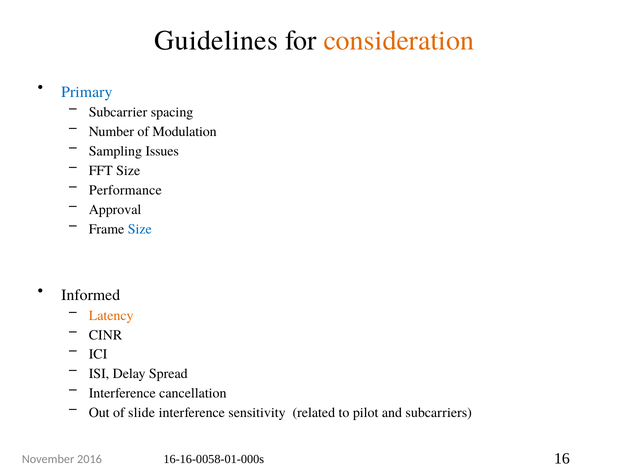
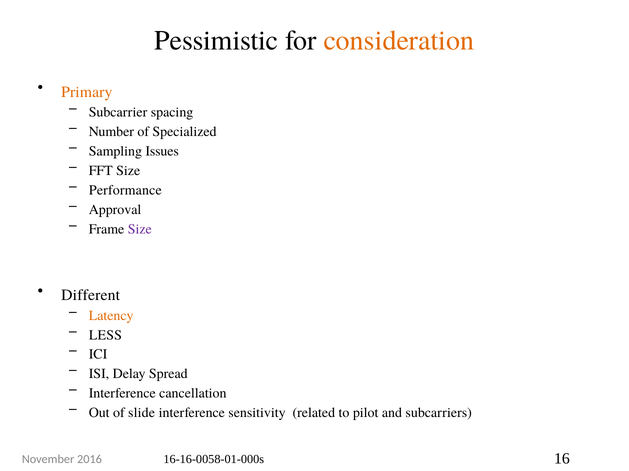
Guidelines: Guidelines -> Pessimistic
Primary colour: blue -> orange
Modulation: Modulation -> Specialized
Size at (140, 229) colour: blue -> purple
Informed: Informed -> Different
CINR: CINR -> LESS
